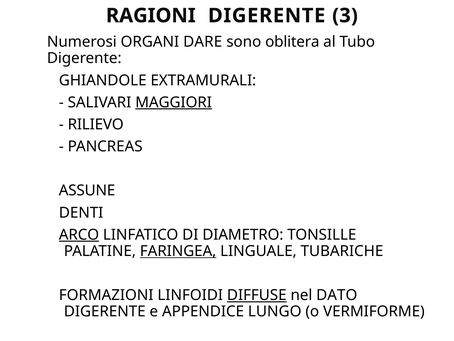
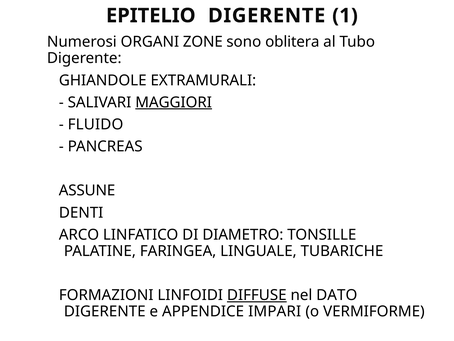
RAGIONI: RAGIONI -> EPITELIO
3: 3 -> 1
DARE: DARE -> ZONE
RILIEVO: RILIEVO -> FLUIDO
ARCO underline: present -> none
FARINGEA underline: present -> none
LUNGO: LUNGO -> IMPARI
